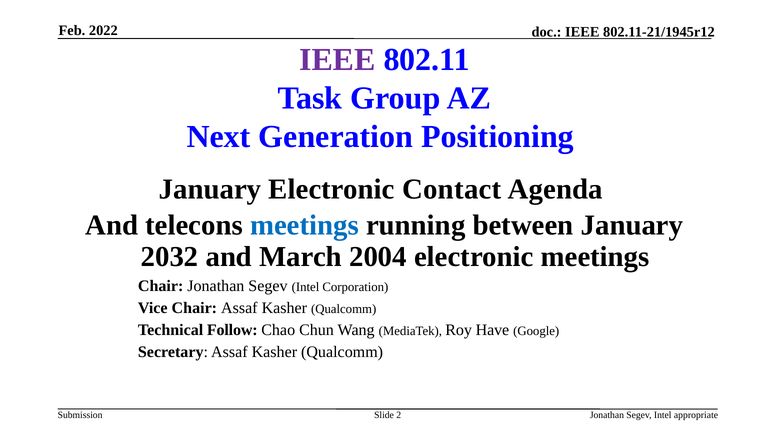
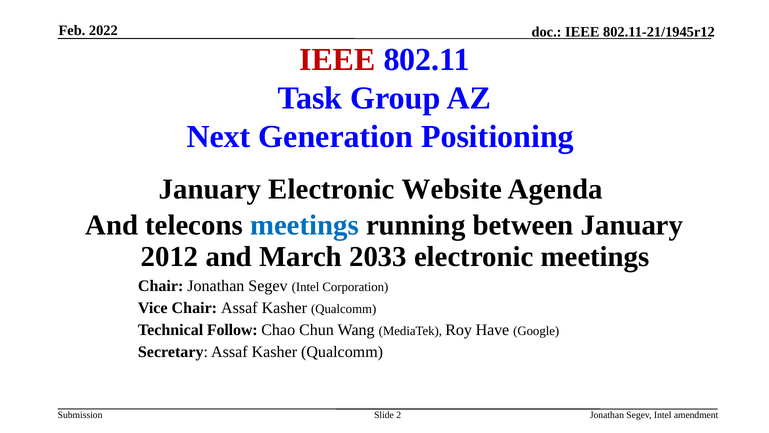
IEEE at (337, 59) colour: purple -> red
Contact: Contact -> Website
2032: 2032 -> 2012
2004: 2004 -> 2033
appropriate: appropriate -> amendment
